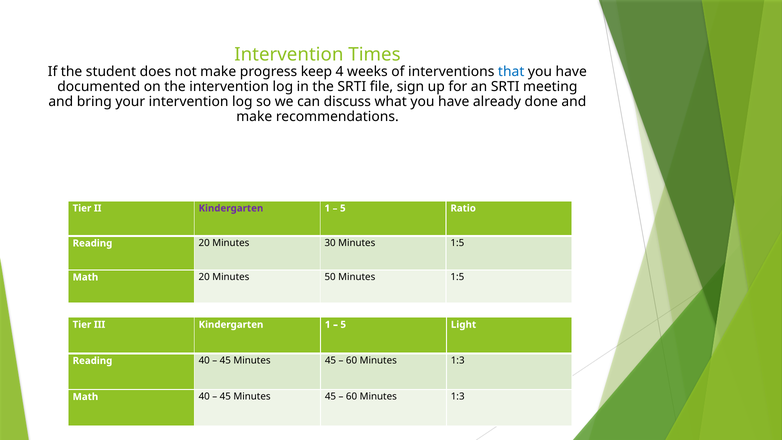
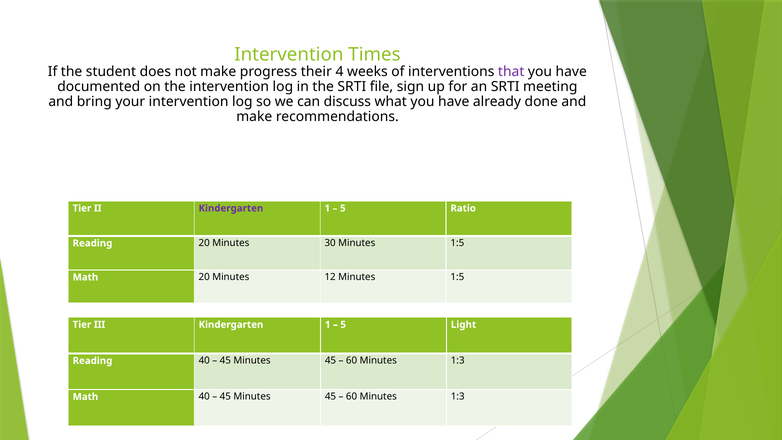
keep: keep -> their
that colour: blue -> purple
50: 50 -> 12
